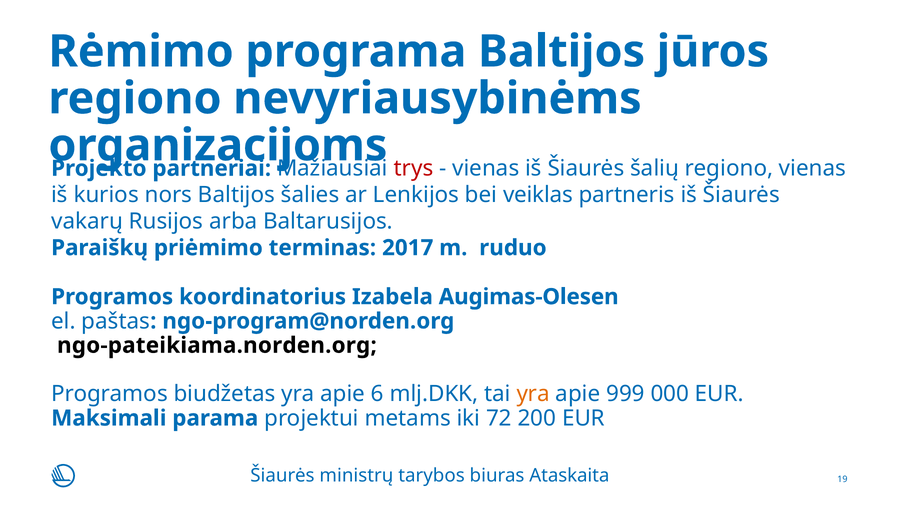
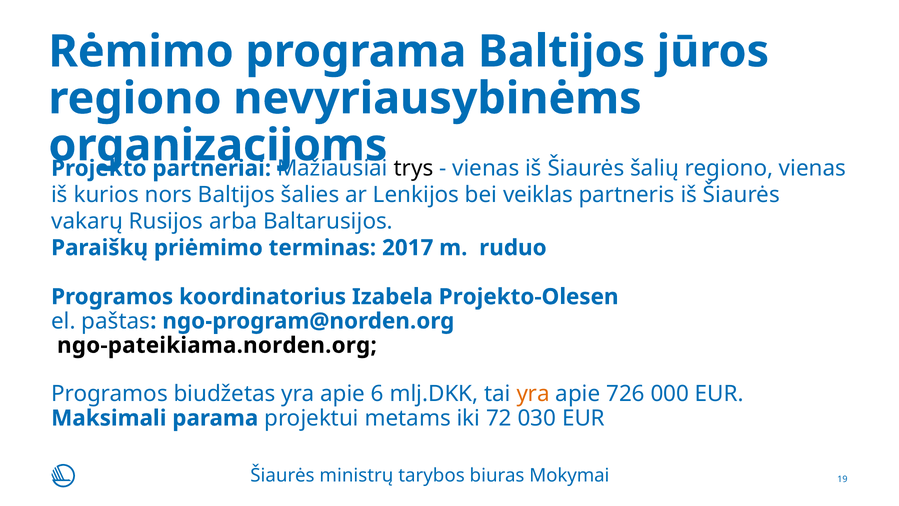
trys colour: red -> black
Augimas-Olesen: Augimas-Olesen -> Projekto-Olesen
999: 999 -> 726
200: 200 -> 030
Ataskaita: Ataskaita -> Mokymai
